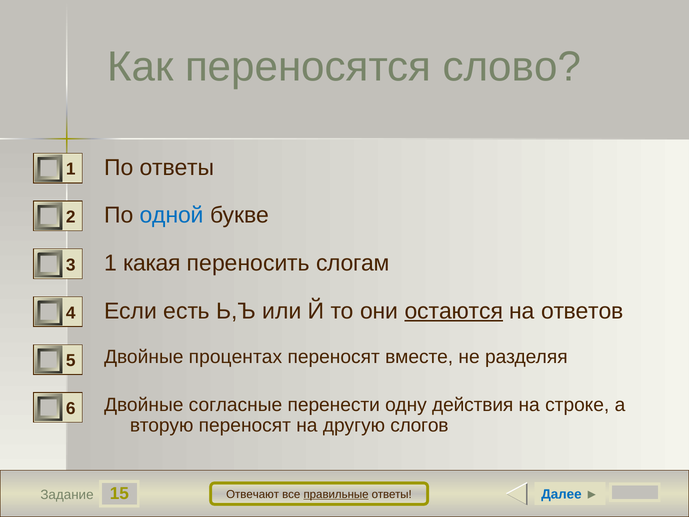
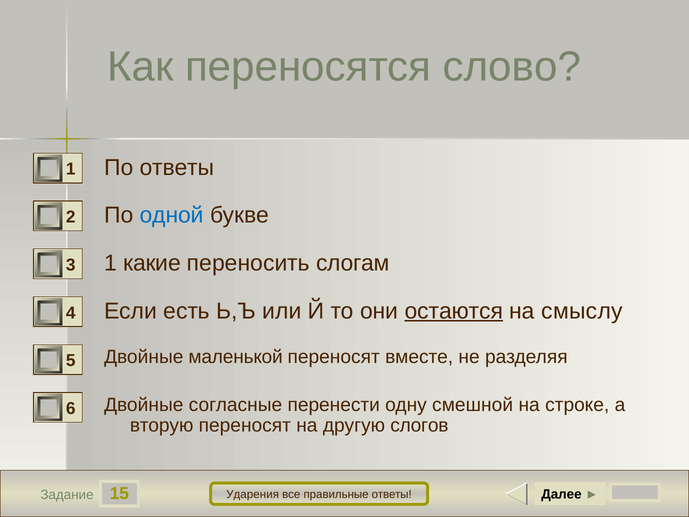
какая: какая -> какие
ответов: ответов -> смыслу
процентах: процентах -> маленькой
действия: действия -> смешной
Далее colour: blue -> black
Отвечают: Отвечают -> Ударения
правильные underline: present -> none
